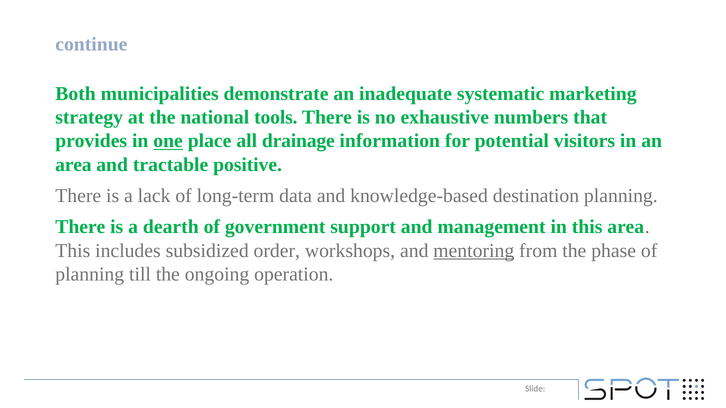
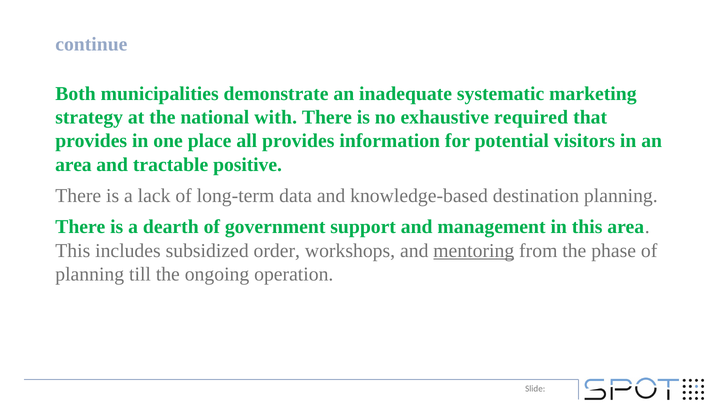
tools: tools -> with
numbers: numbers -> required
one underline: present -> none
all drainage: drainage -> provides
